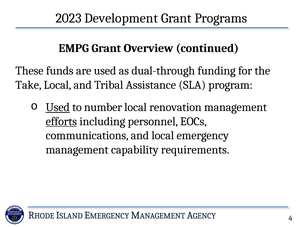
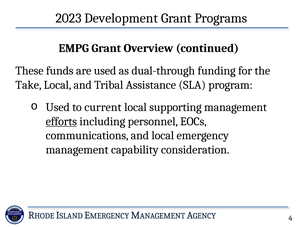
Used at (58, 107) underline: present -> none
number: number -> current
renovation: renovation -> supporting
requirements: requirements -> consideration
